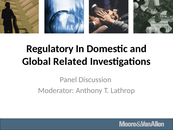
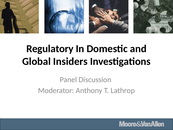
Related: Related -> Insiders
